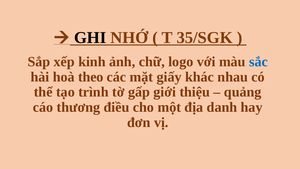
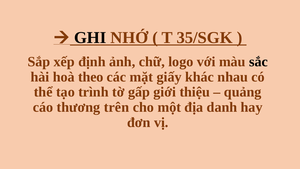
kinh: kinh -> định
sắc colour: blue -> black
điều: điều -> trên
